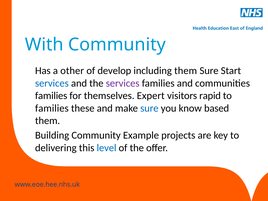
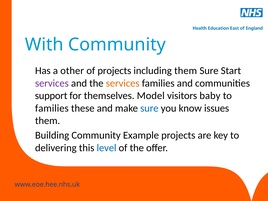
of develop: develop -> projects
services at (52, 83) colour: blue -> purple
services at (123, 83) colour: purple -> orange
families at (51, 96): families -> support
Expert: Expert -> Model
rapid: rapid -> baby
based: based -> issues
